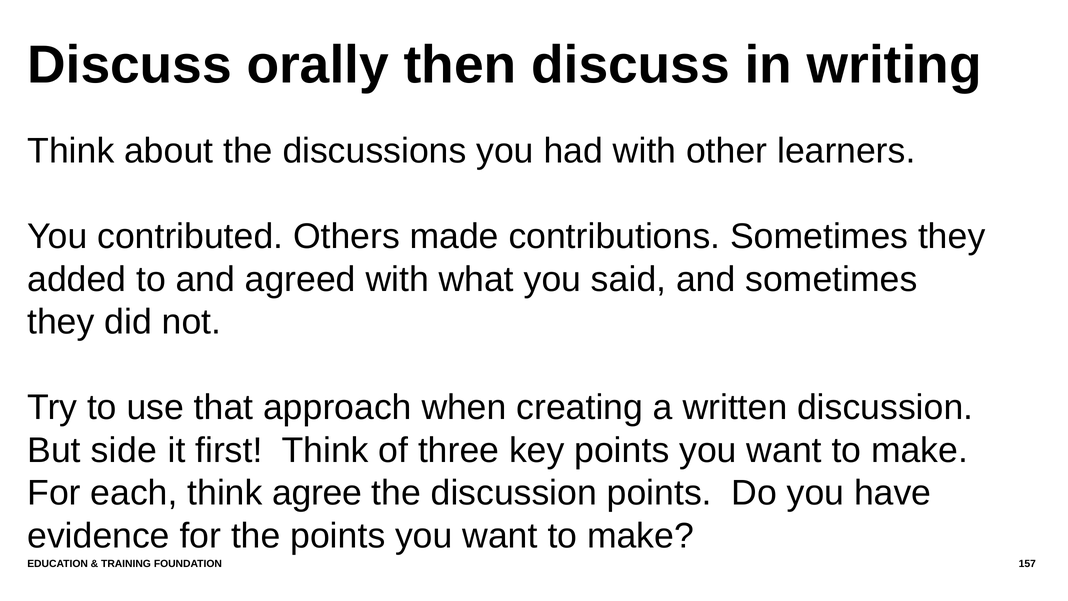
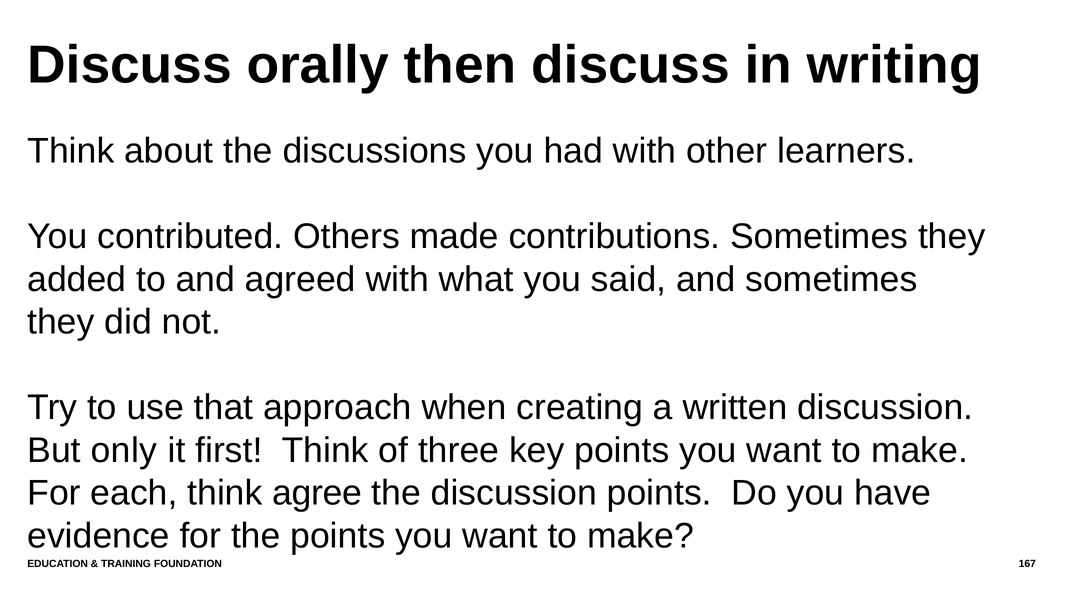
side: side -> only
157: 157 -> 167
